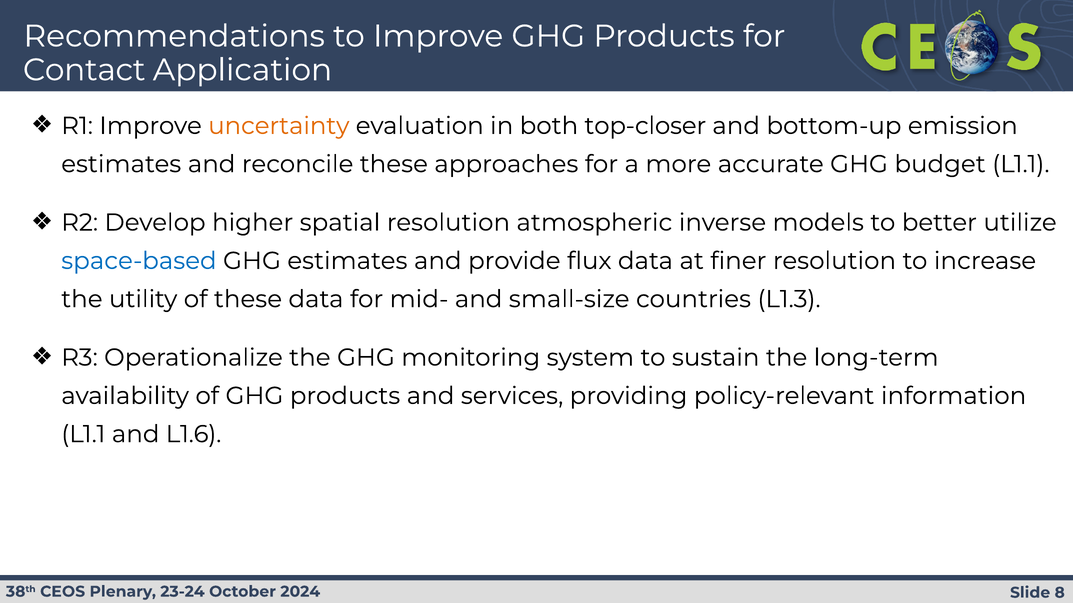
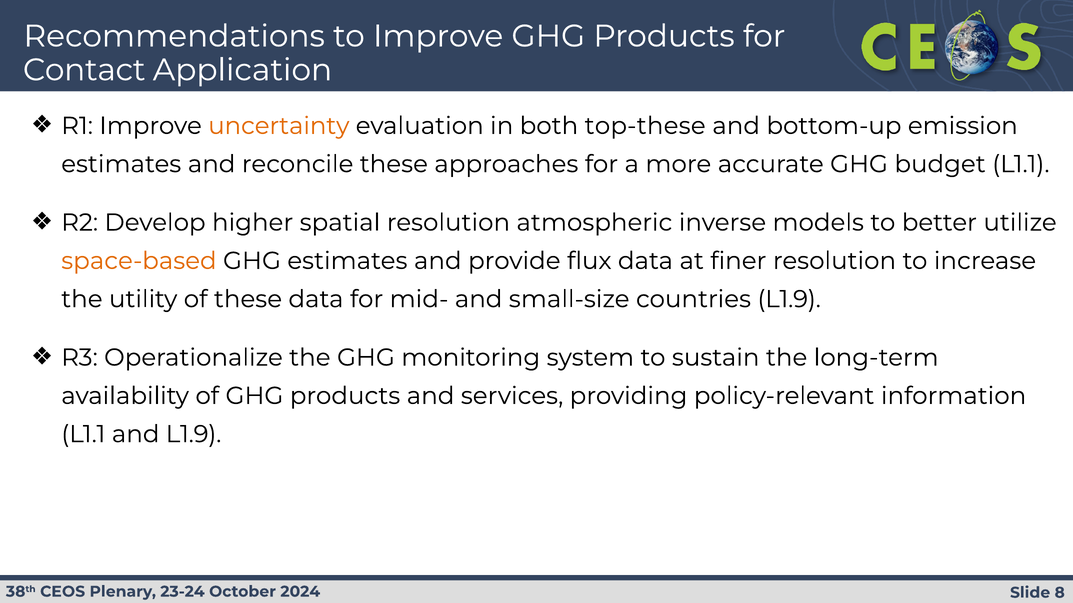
top-closer: top-closer -> top-these
space-based colour: blue -> orange
countries L1.3: L1.3 -> L1.9
and L1.6: L1.6 -> L1.9
